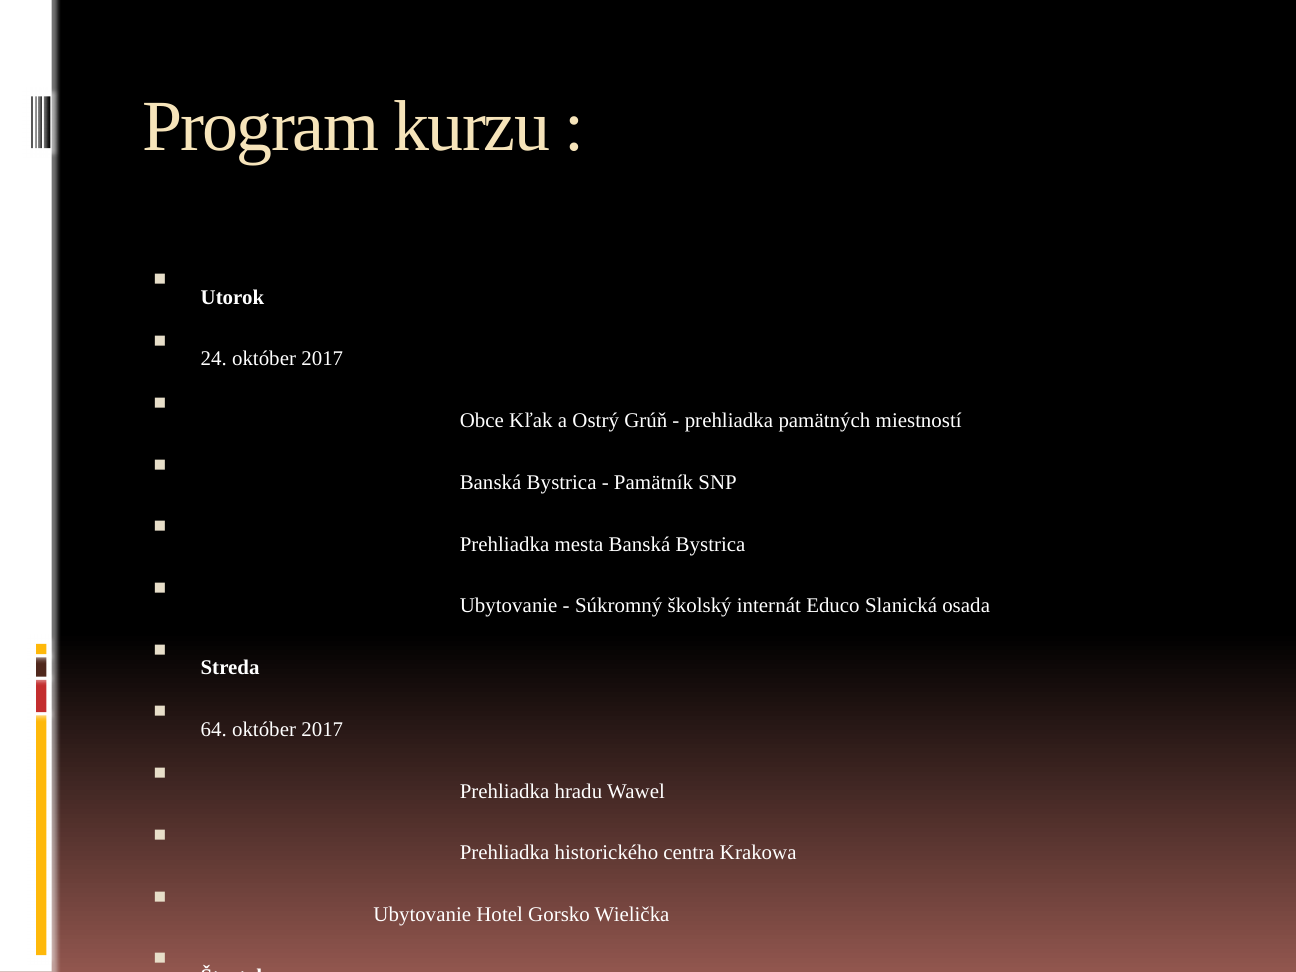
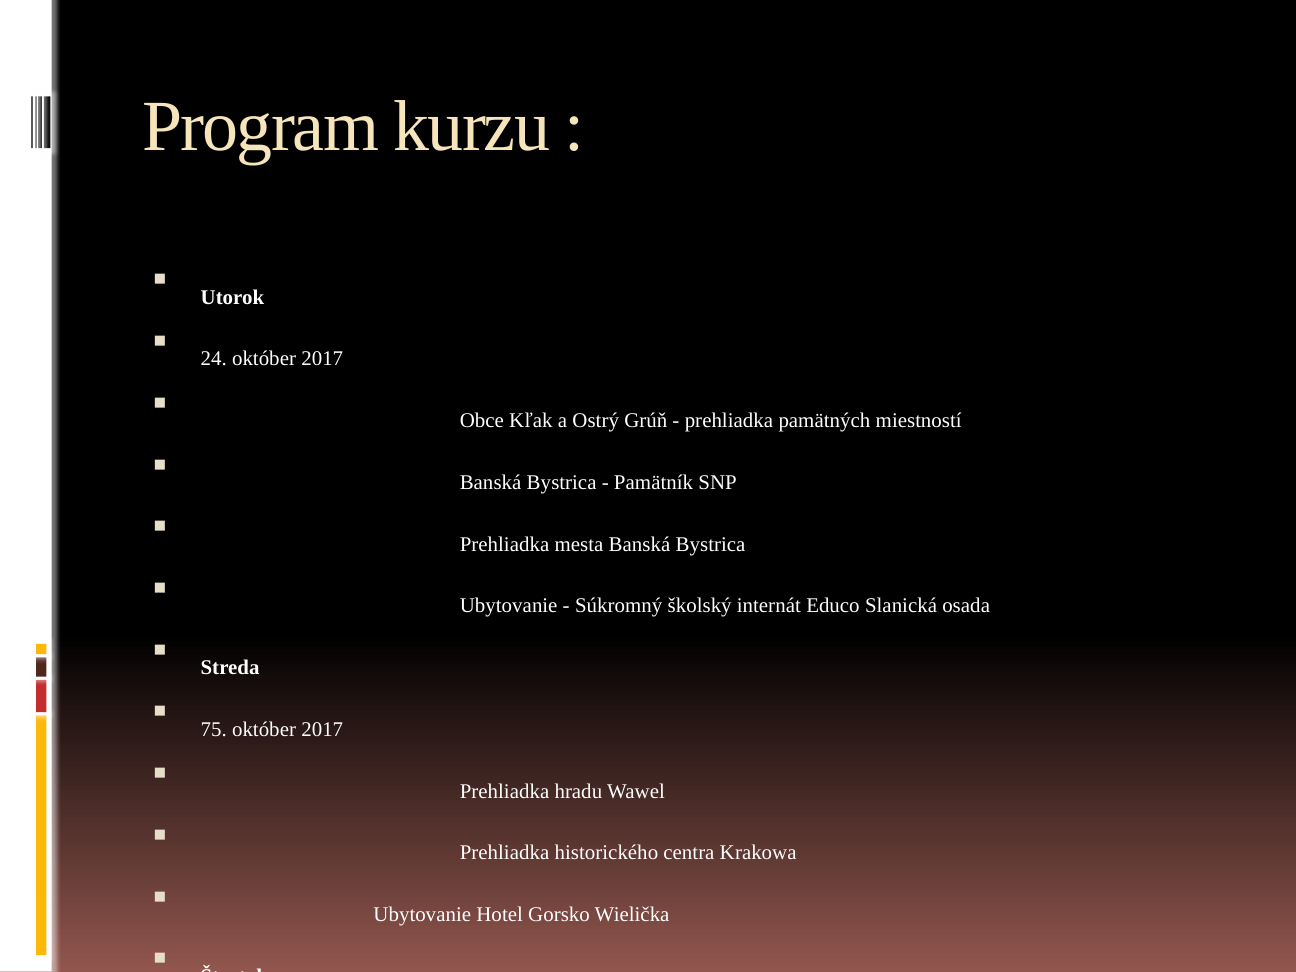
64: 64 -> 75
